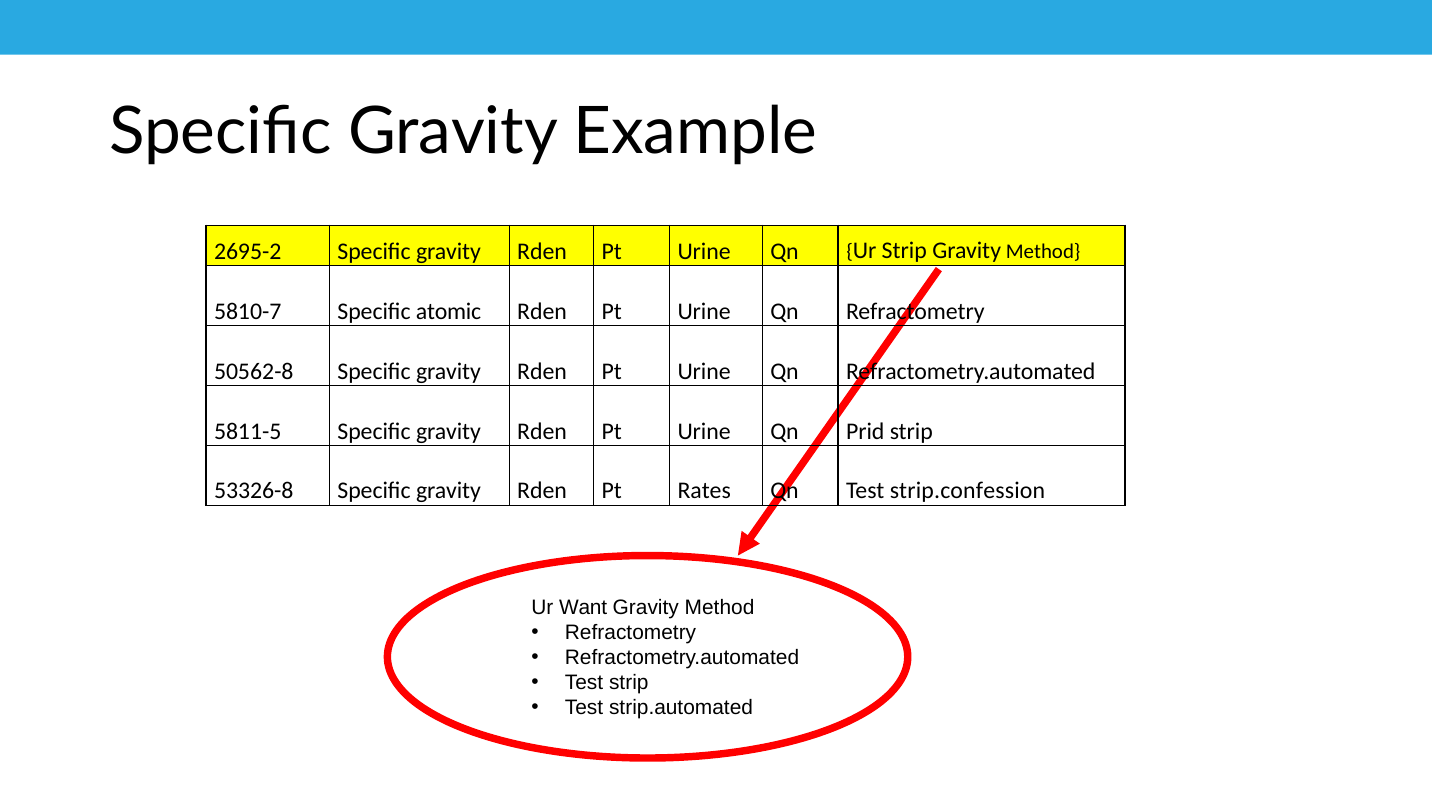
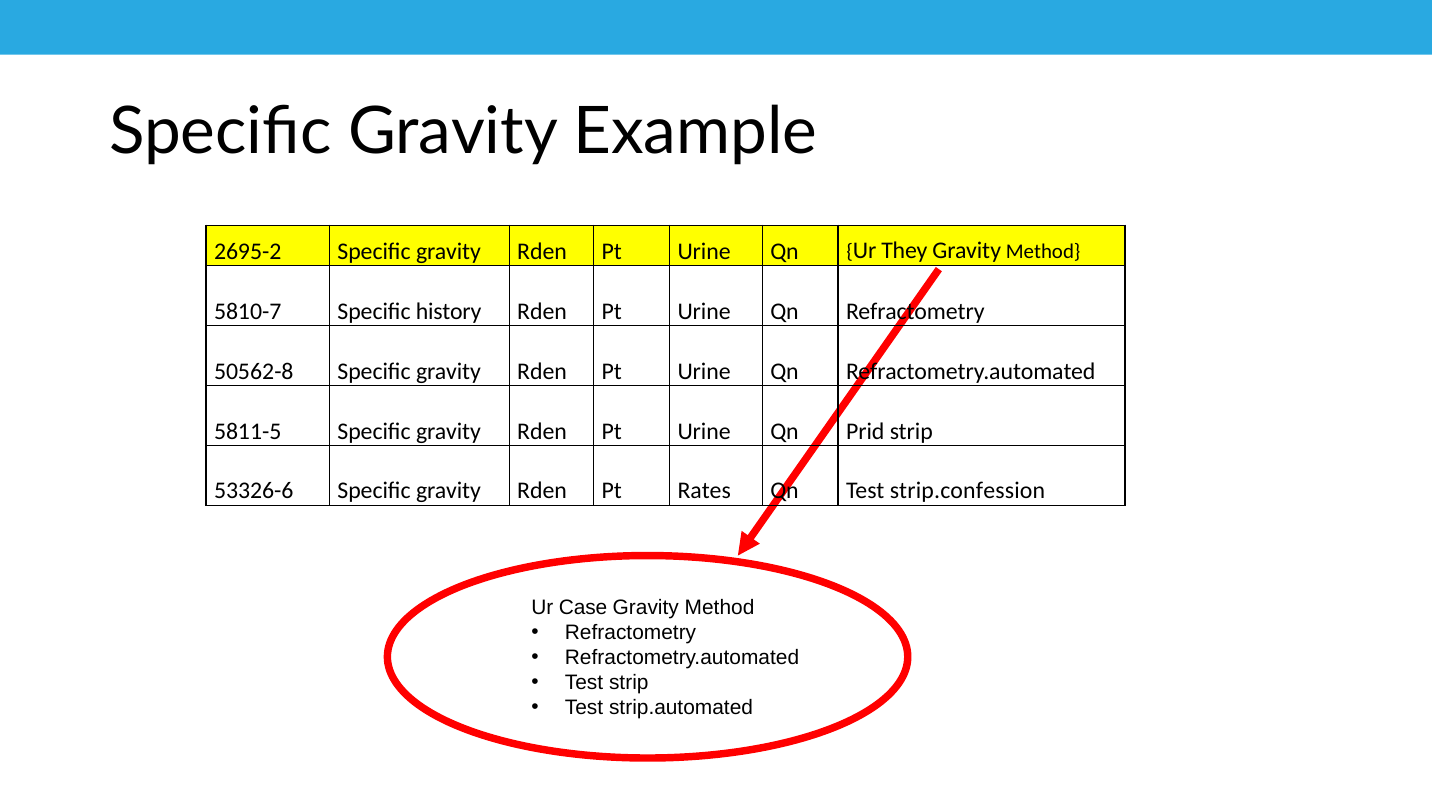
Ur Strip: Strip -> They
atomic: atomic -> history
53326-8: 53326-8 -> 53326-6
Want: Want -> Case
